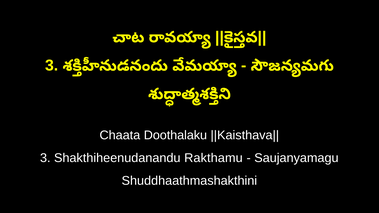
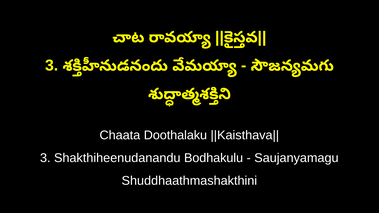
Rakthamu: Rakthamu -> Bodhakulu
